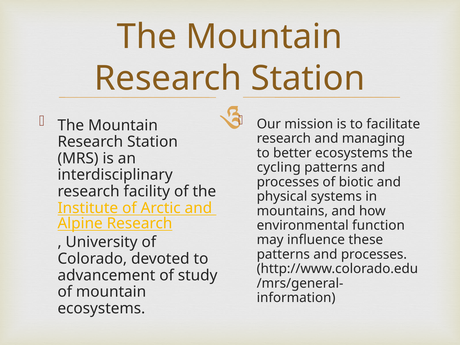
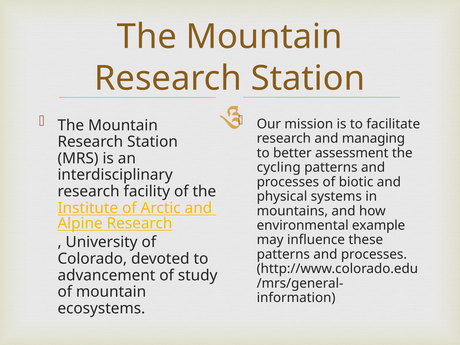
better ecosystems: ecosystems -> assessment
function: function -> example
